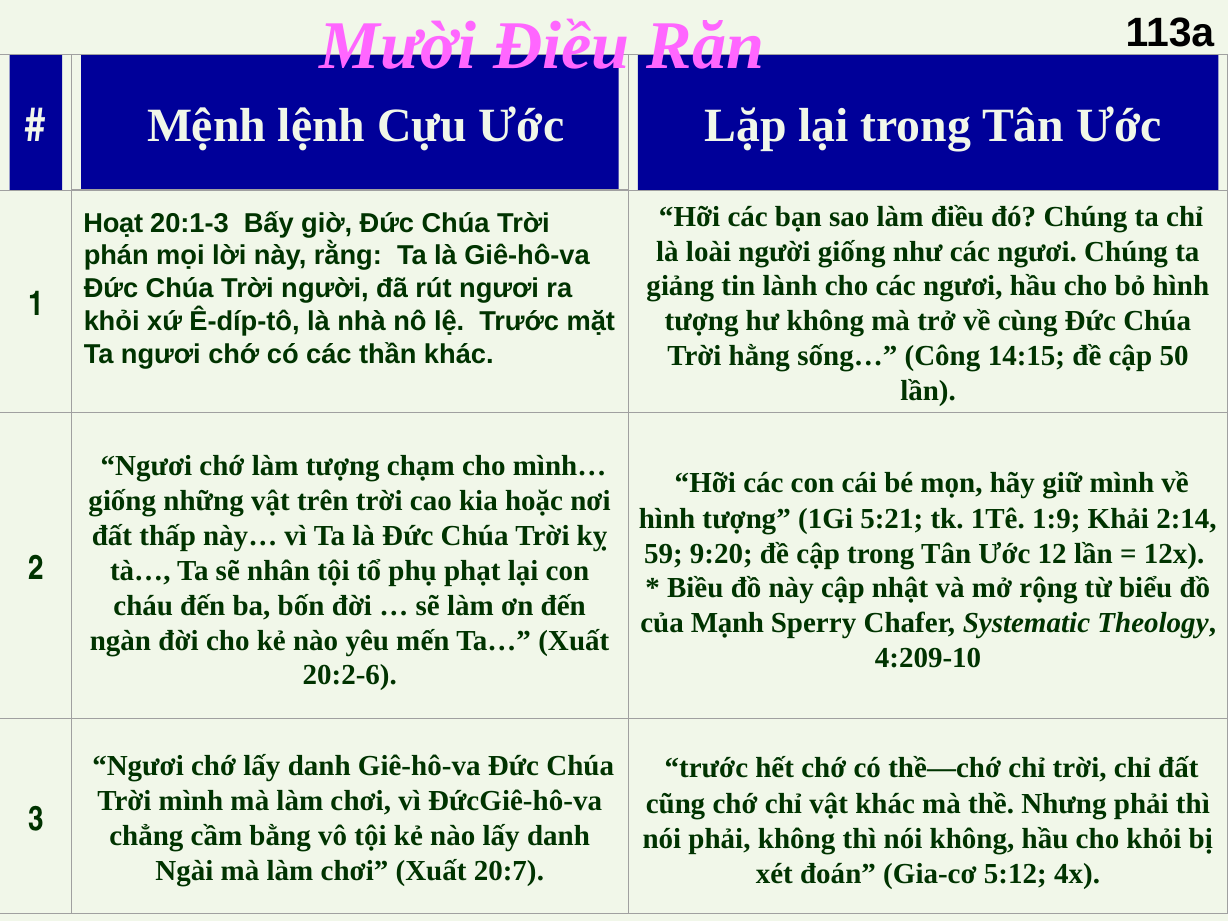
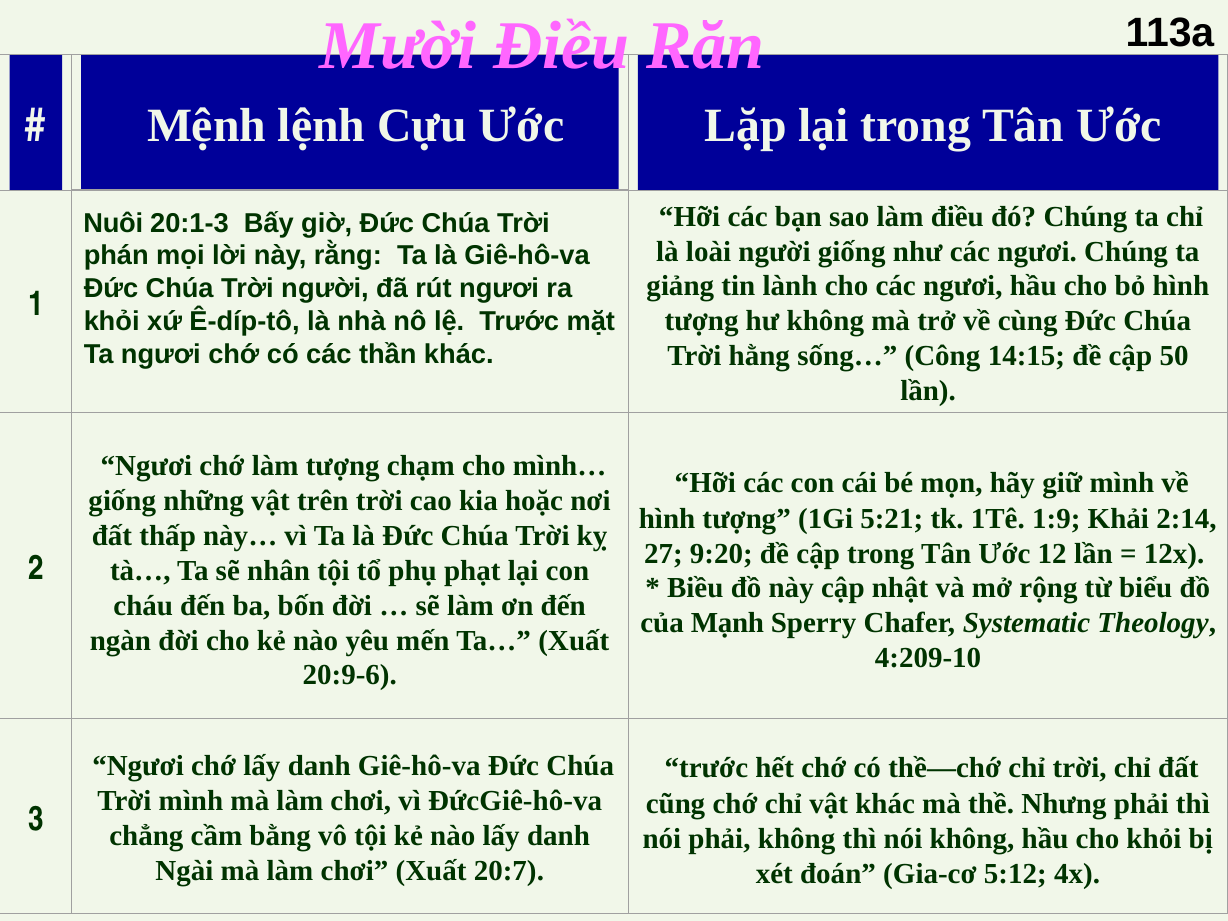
Hoạt: Hoạt -> Nuôi
59: 59 -> 27
20:2-6: 20:2-6 -> 20:9-6
